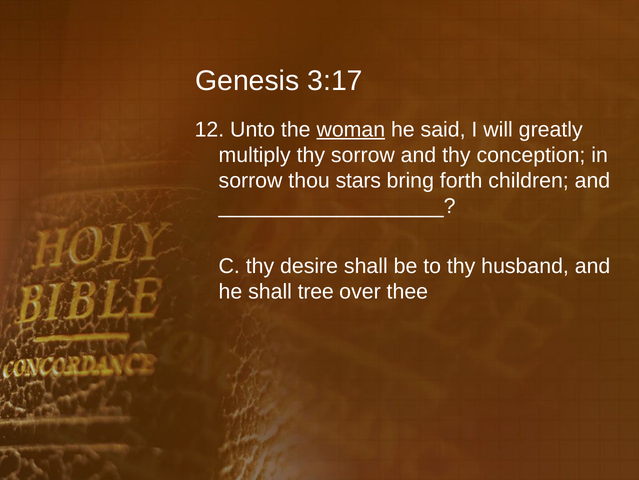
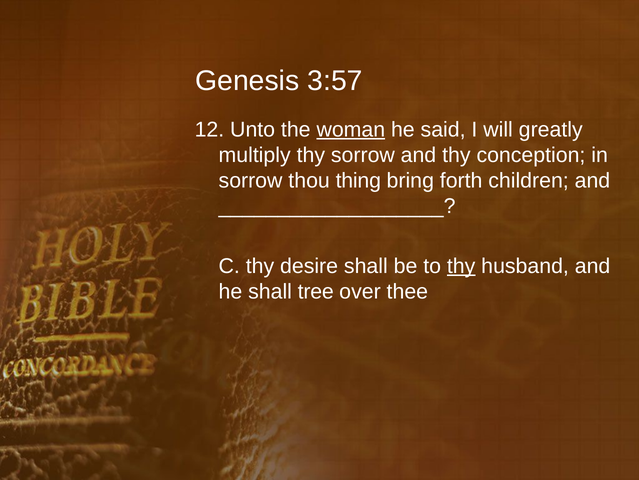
3:17: 3:17 -> 3:57
stars: stars -> thing
thy at (461, 266) underline: none -> present
